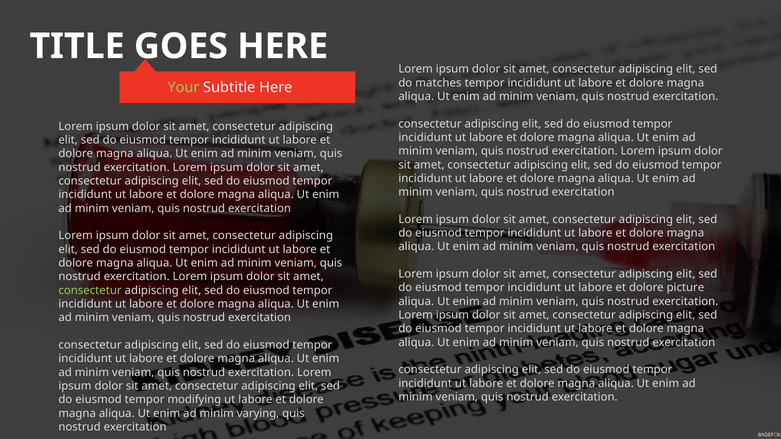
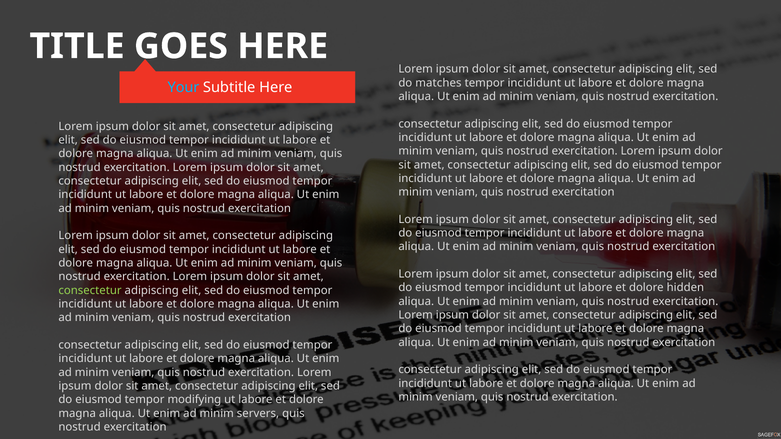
Your colour: light green -> light blue
picture: picture -> hidden
varying: varying -> servers
